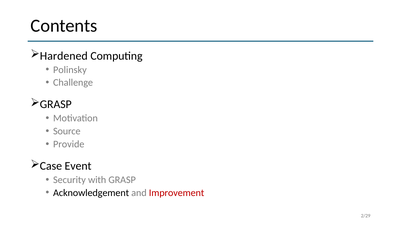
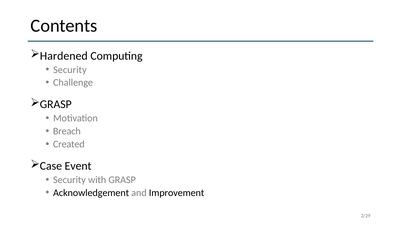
Polinsky at (70, 70): Polinsky -> Security
Source: Source -> Breach
Provide: Provide -> Created
Improvement colour: red -> black
